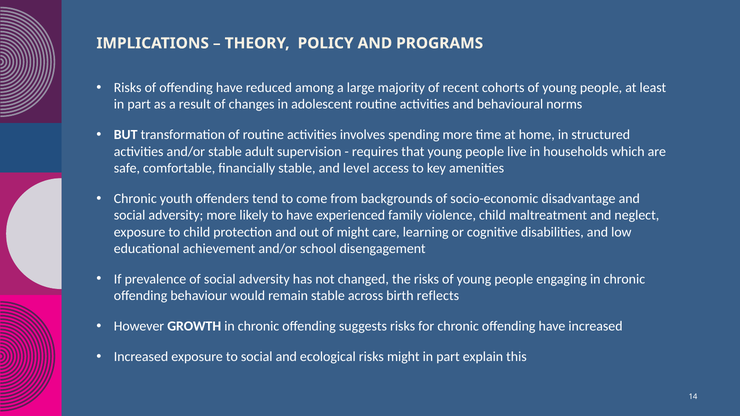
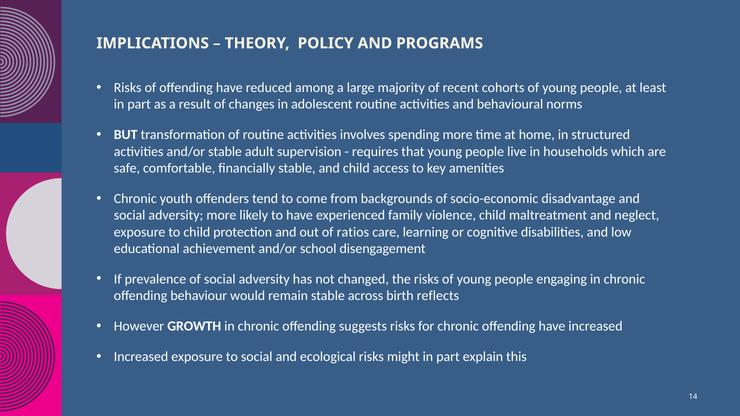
and level: level -> child
of might: might -> ratios
